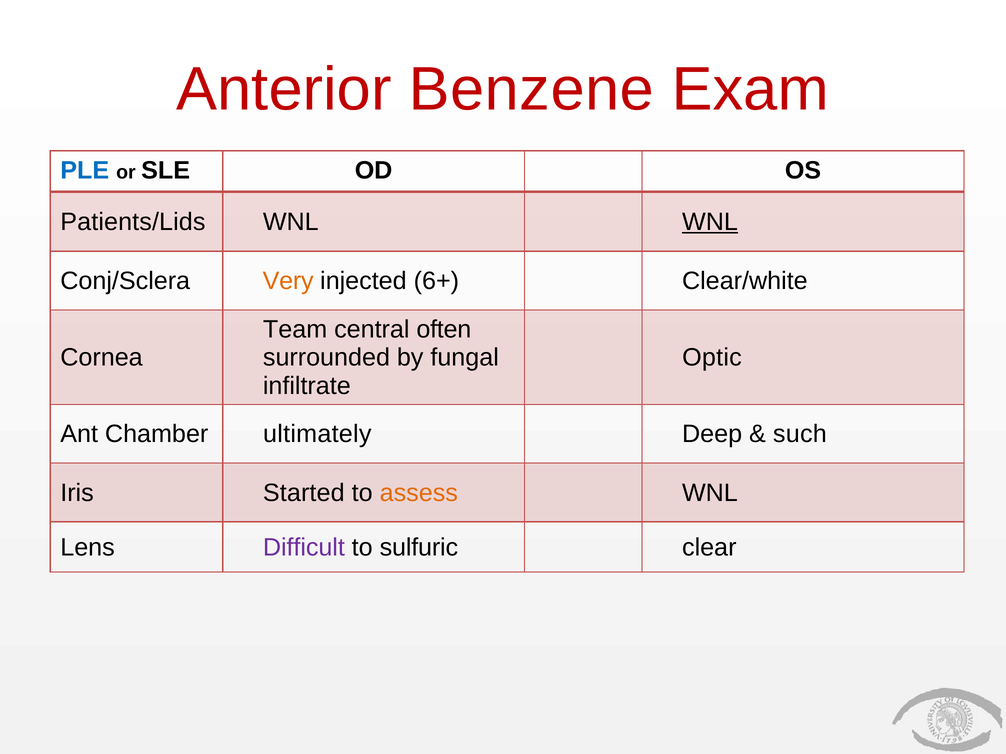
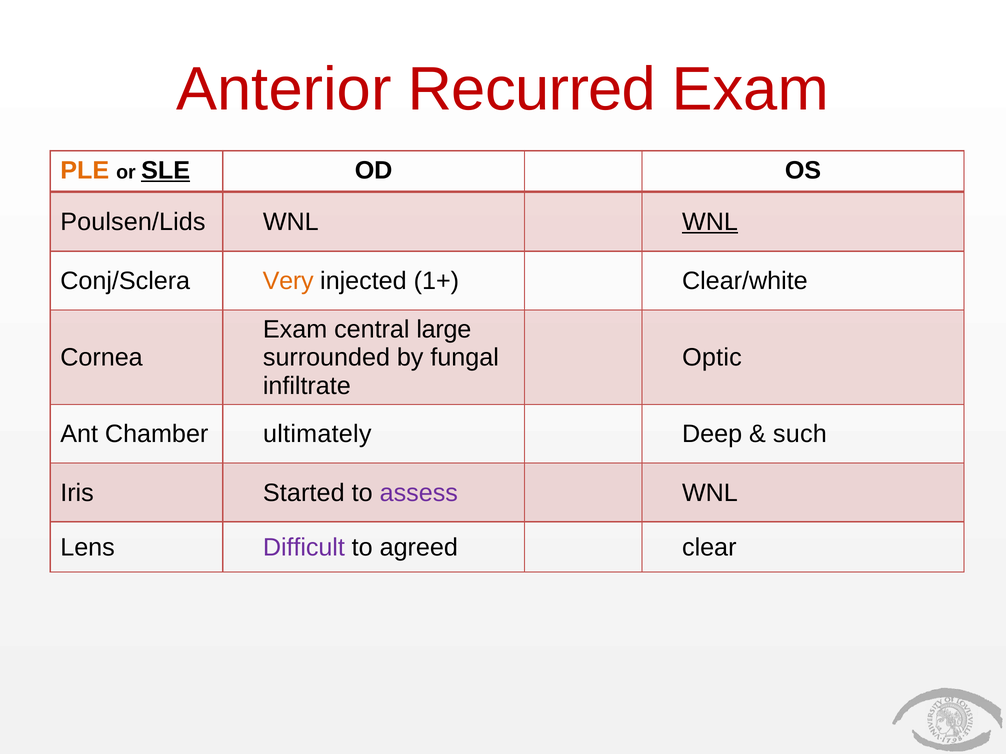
Benzene: Benzene -> Recurred
PLE colour: blue -> orange
SLE underline: none -> present
Patients/Lids: Patients/Lids -> Poulsen/Lids
6+: 6+ -> 1+
Team at (295, 330): Team -> Exam
often: often -> large
assess colour: orange -> purple
sulfuric: sulfuric -> agreed
